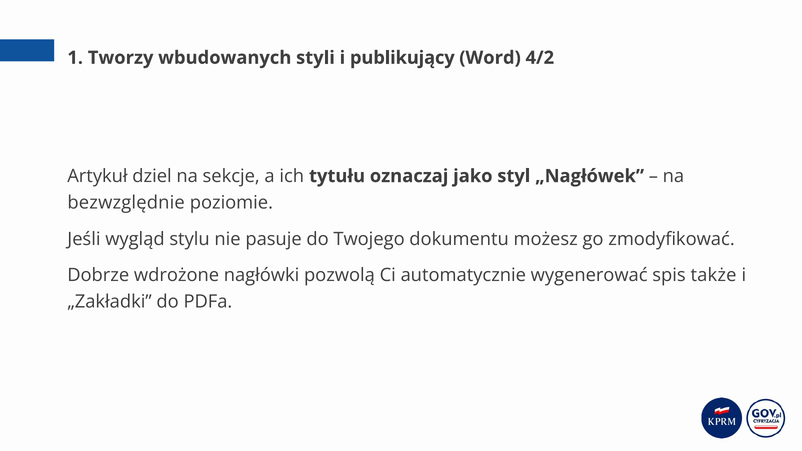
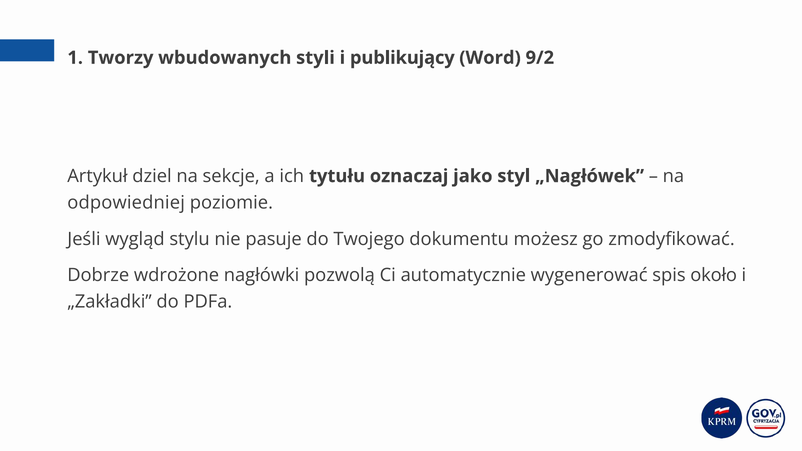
4/2: 4/2 -> 9/2
bezwzględnie: bezwzględnie -> odpowiedniej
także: także -> około
